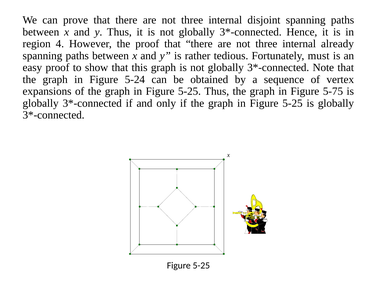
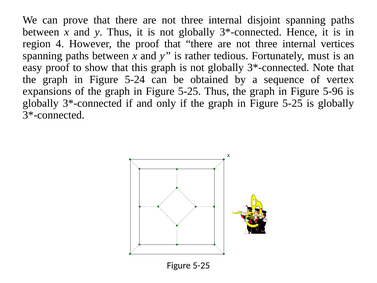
already: already -> vertices
5-75: 5-75 -> 5-96
